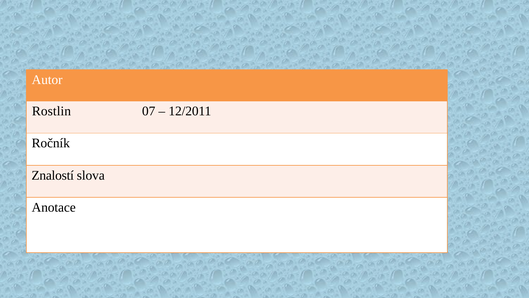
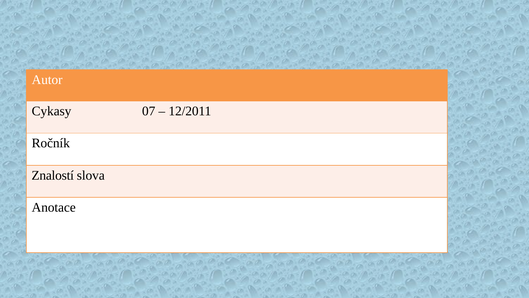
Rostlin: Rostlin -> Cykasy
